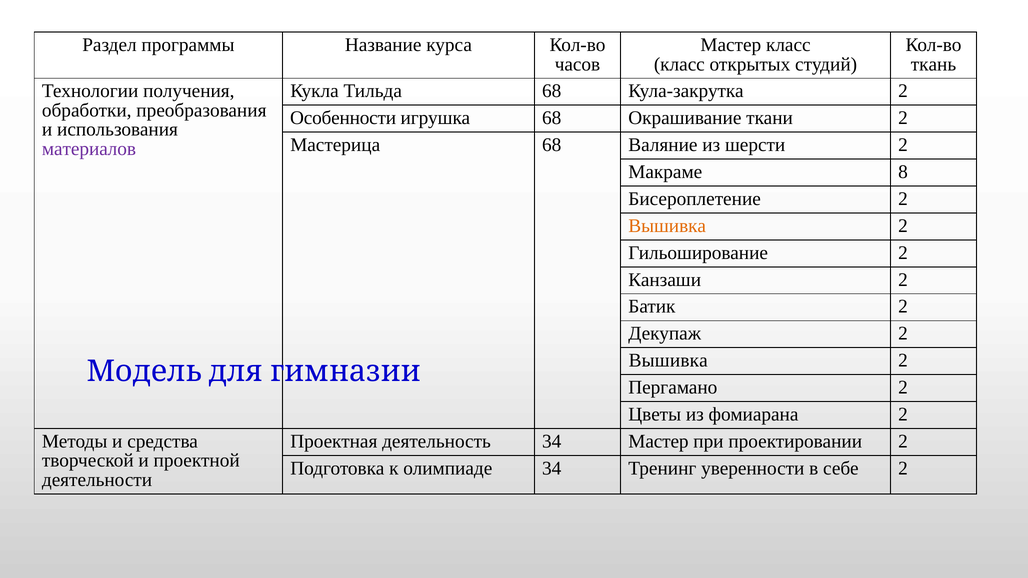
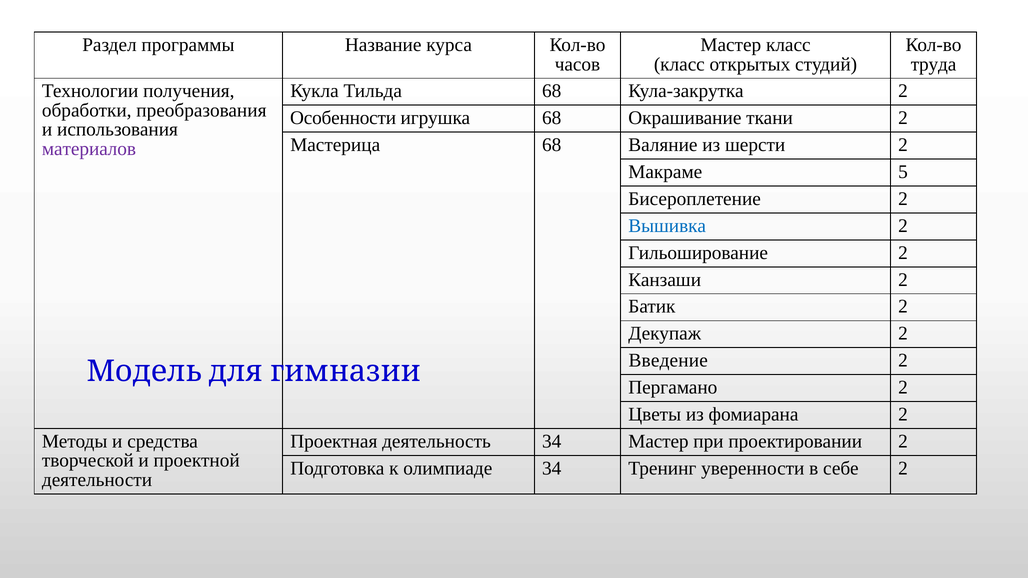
ткань: ткань -> труда
8: 8 -> 5
Вышивка at (667, 226) colour: orange -> blue
Вышивка at (668, 361): Вышивка -> Введение
